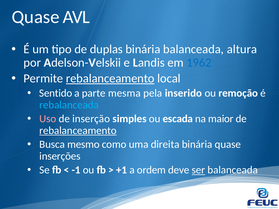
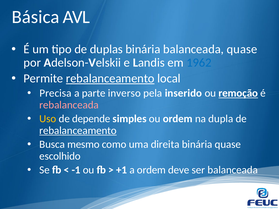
Quase at (36, 17): Quase -> Básica
balanceada altura: altura -> quase
Sentido: Sentido -> Precisa
mesma: mesma -> inverso
remoção underline: none -> present
rebalanceada colour: light blue -> pink
Uso colour: pink -> yellow
inserção: inserção -> depende
ou escada: escada -> ordem
maior: maior -> dupla
inserções: inserções -> escolhido
ser underline: present -> none
